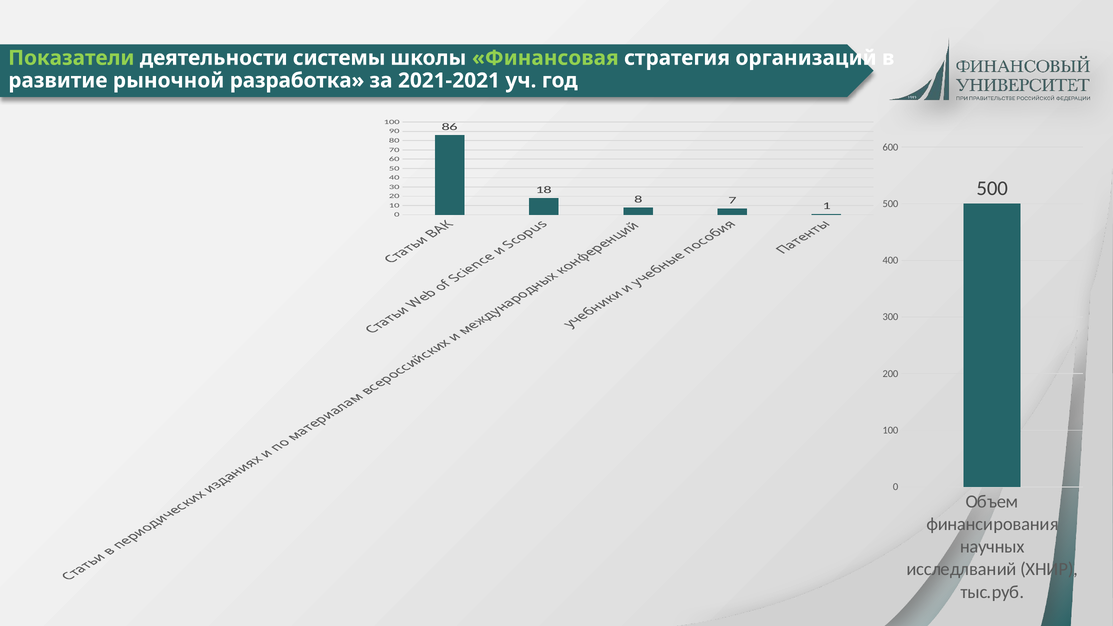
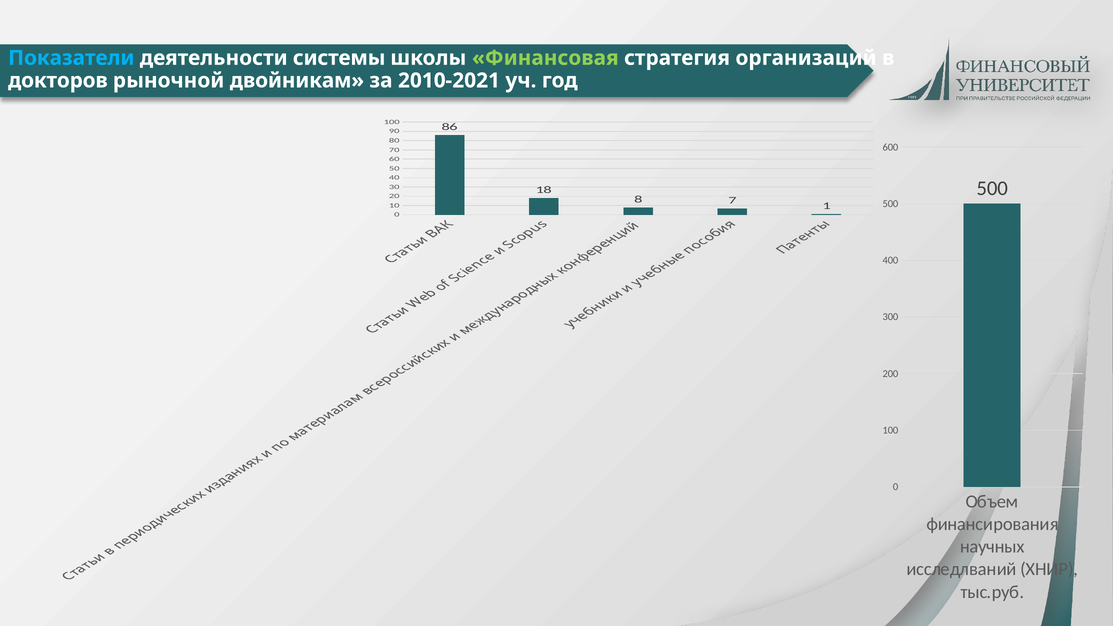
Показатели colour: light green -> light blue
развитие: развитие -> докторов
разработка: разработка -> двойникам
2021-2021: 2021-2021 -> 2010-2021
